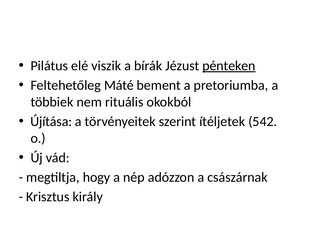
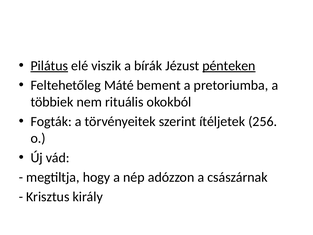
Pilátus underline: none -> present
Újítása: Újítása -> Fogták
542: 542 -> 256
